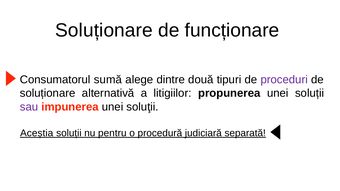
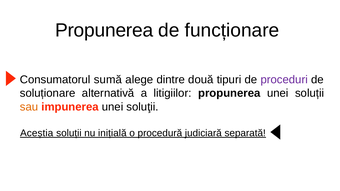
Soluționare at (104, 30): Soluționare -> Propunerea
sau colour: purple -> orange
pentru: pentru -> inițială
